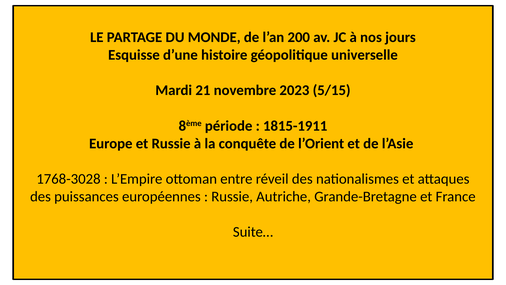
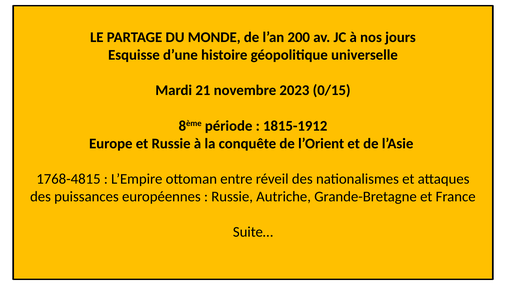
5/15: 5/15 -> 0/15
1815-1911: 1815-1911 -> 1815-1912
1768-3028: 1768-3028 -> 1768-4815
